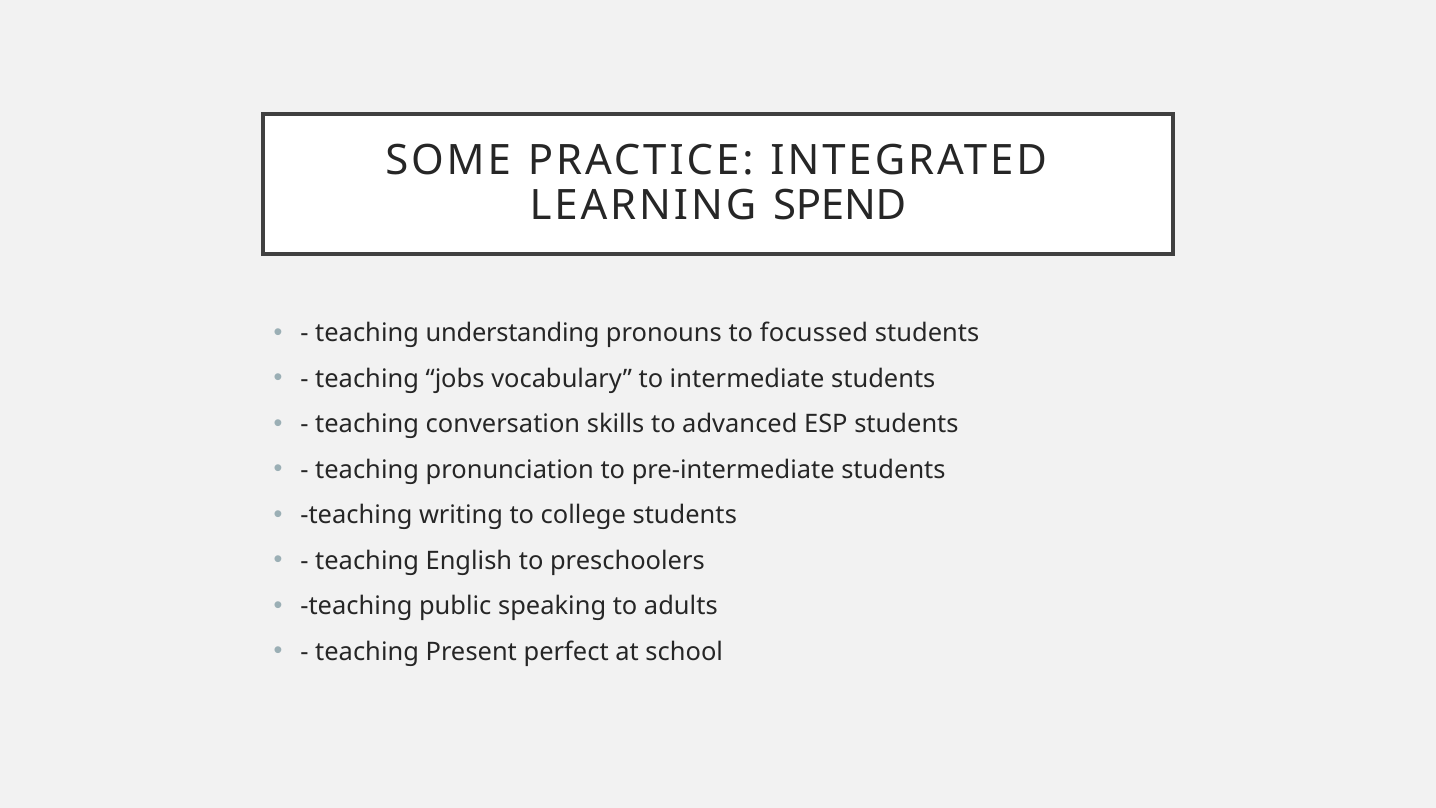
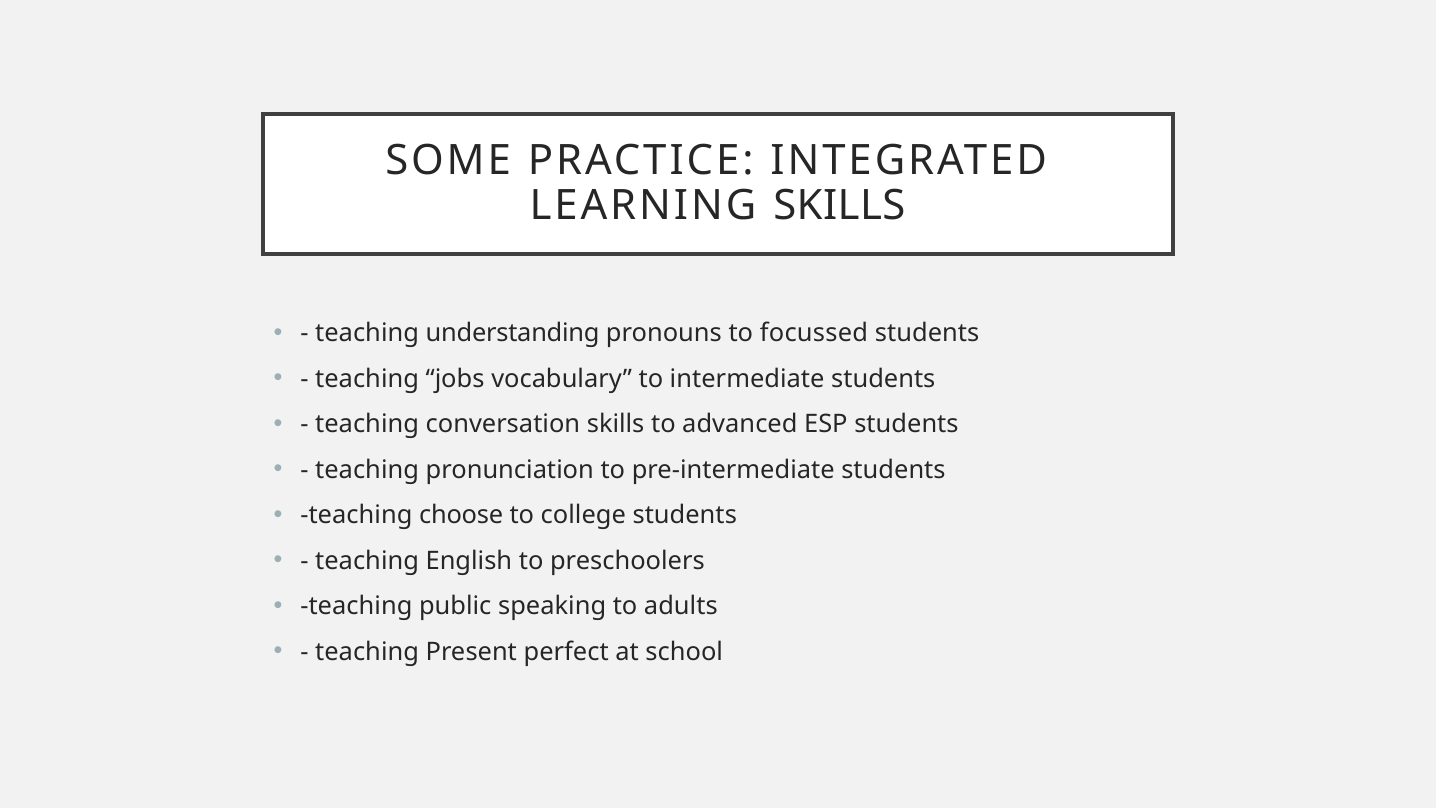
LEARNING SPEND: SPEND -> SKILLS
writing: writing -> choose
